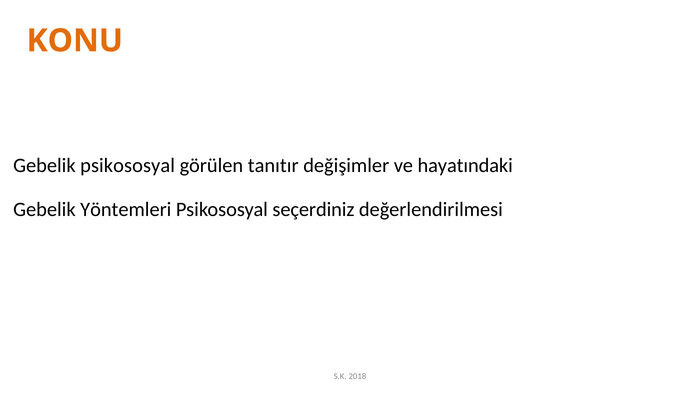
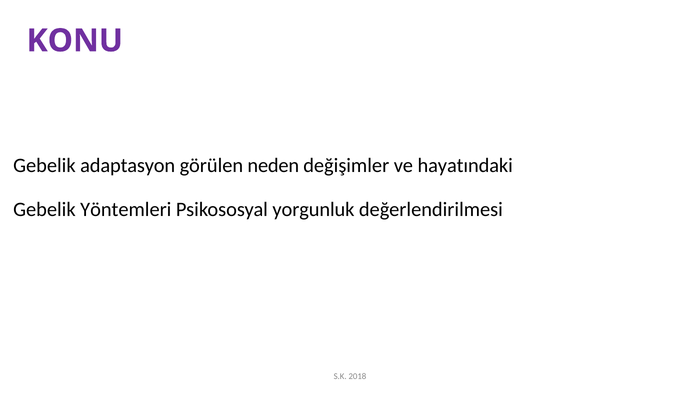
KONU colour: orange -> purple
Gebelik psikososyal: psikososyal -> adaptasyon
tanıtır: tanıtır -> neden
seçerdiniz: seçerdiniz -> yorgunluk
